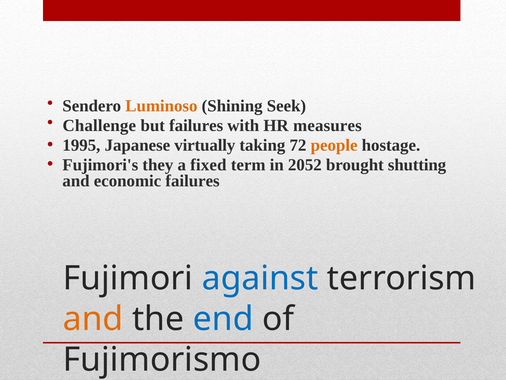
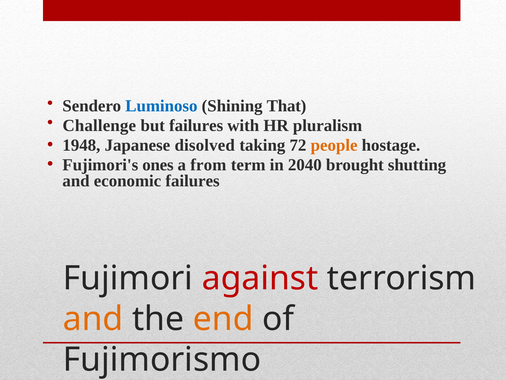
Luminoso colour: orange -> blue
Seek: Seek -> That
measures: measures -> pluralism
1995: 1995 -> 1948
virtually: virtually -> disolved
they: they -> ones
fixed: fixed -> from
2052: 2052 -> 2040
against colour: blue -> red
end colour: blue -> orange
